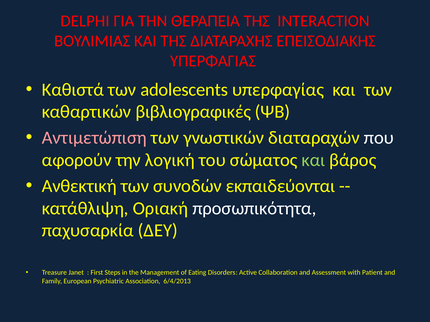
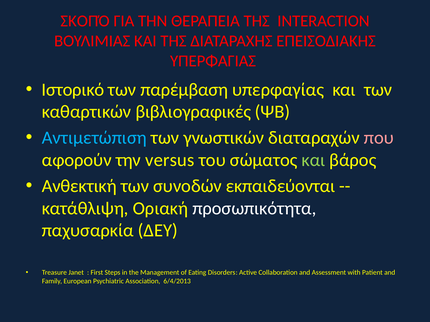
DELPHI: DELPHI -> ΣΚΟΠΌ
Καθιστά: Καθιστά -> Ιστορικό
adolescents: adolescents -> παρέμβαση
Αντιμετώπιση colour: pink -> light blue
που colour: white -> pink
λογική: λογική -> versus
